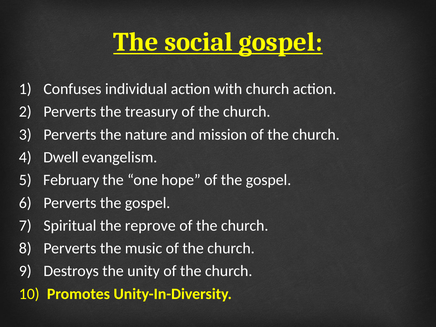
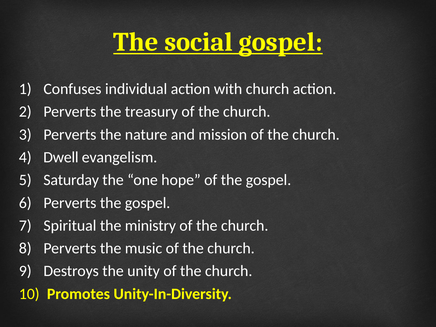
February: February -> Saturday
reprove: reprove -> ministry
